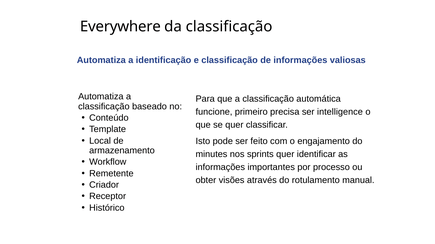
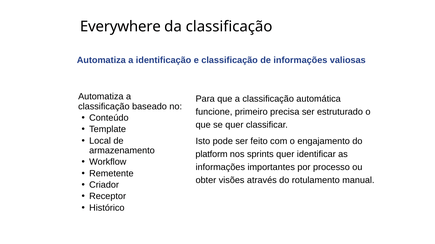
intelligence: intelligence -> estruturado
minutes: minutes -> platform
